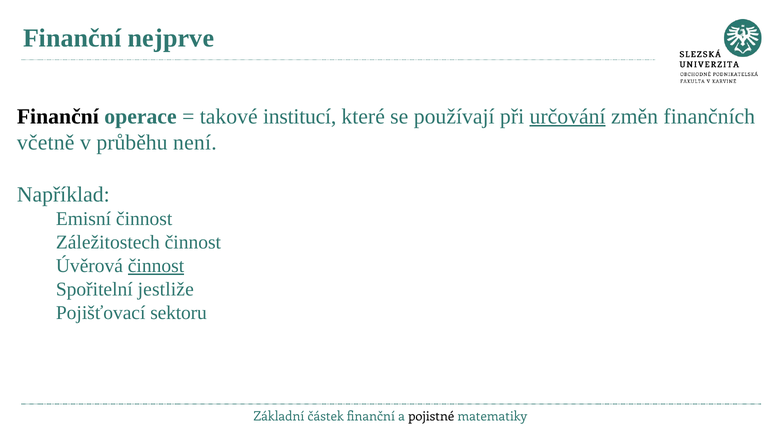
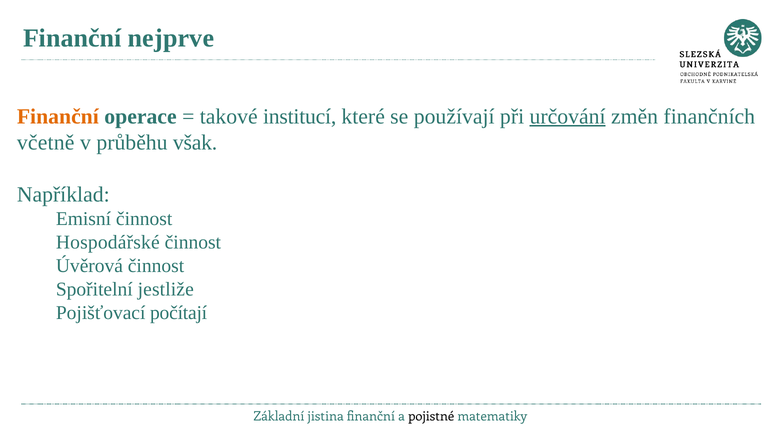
Finanční at (58, 116) colour: black -> orange
není: není -> však
Záležitostech: Záležitostech -> Hospodářské
činnost at (156, 266) underline: present -> none
sektoru: sektoru -> počítají
částek: částek -> jistina
